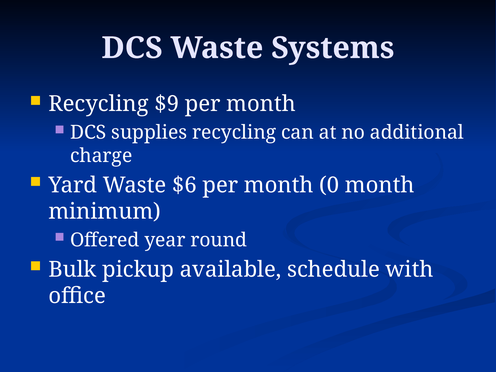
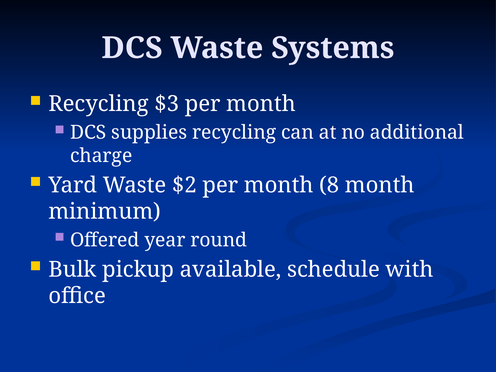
$9: $9 -> $3
$6: $6 -> $2
0: 0 -> 8
